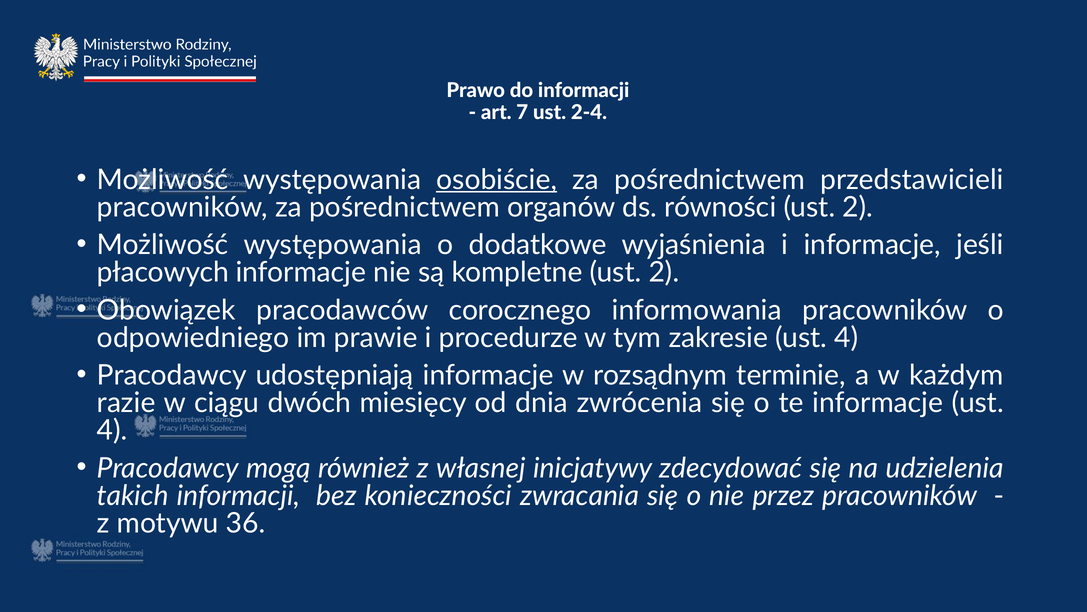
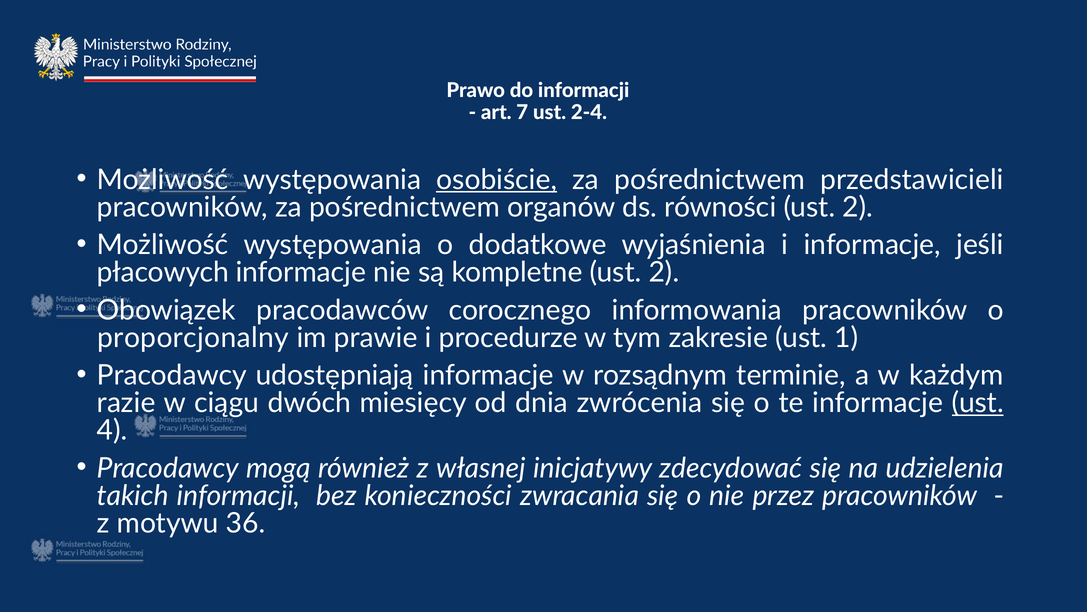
odpowiedniego: odpowiedniego -> proporcjonalny
zakresie ust 4: 4 -> 1
ust at (978, 403) underline: none -> present
